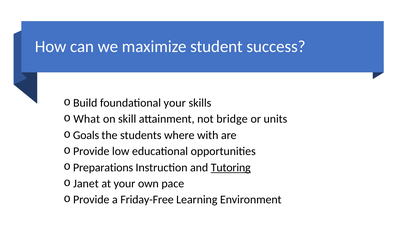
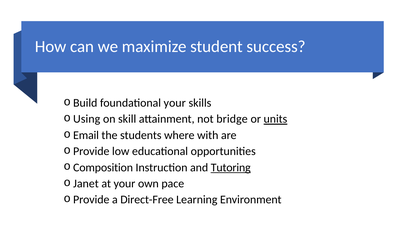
What: What -> Using
units underline: none -> present
Goals: Goals -> Email
Preparations: Preparations -> Composition
Friday-Free: Friday-Free -> Direct-Free
